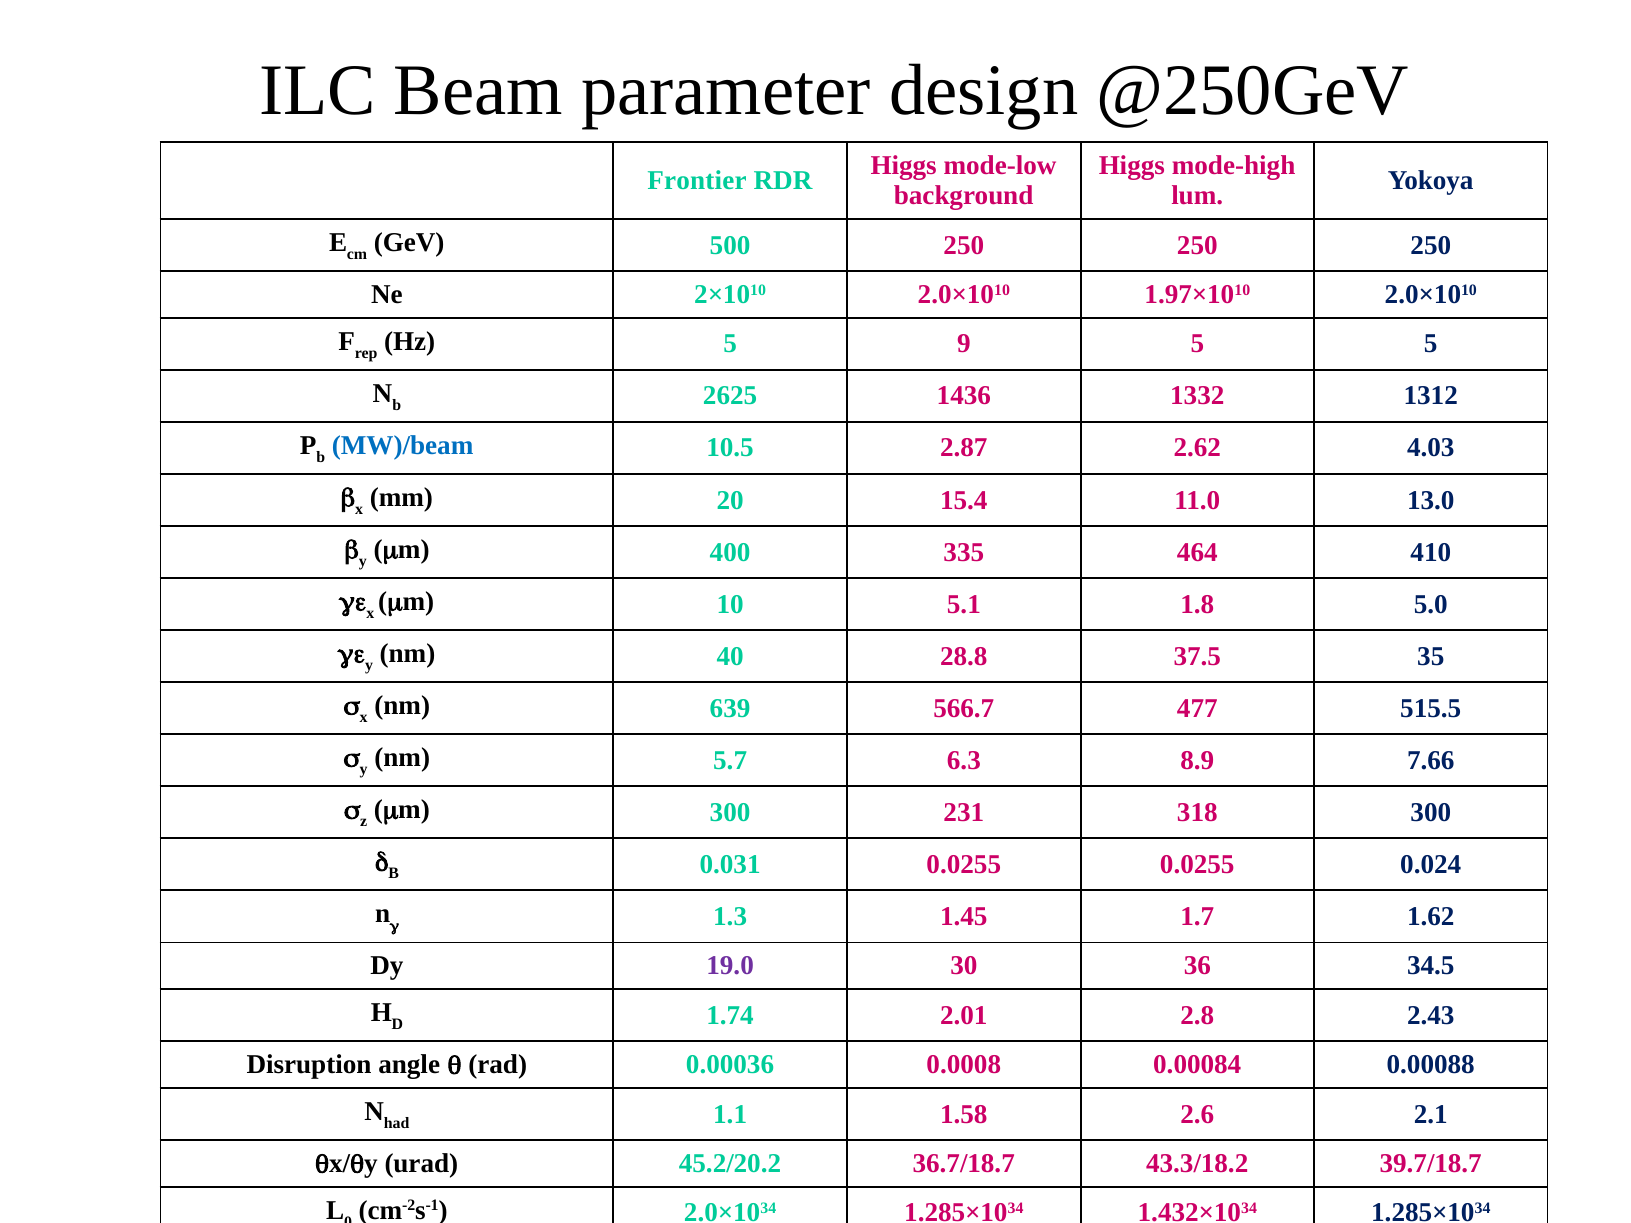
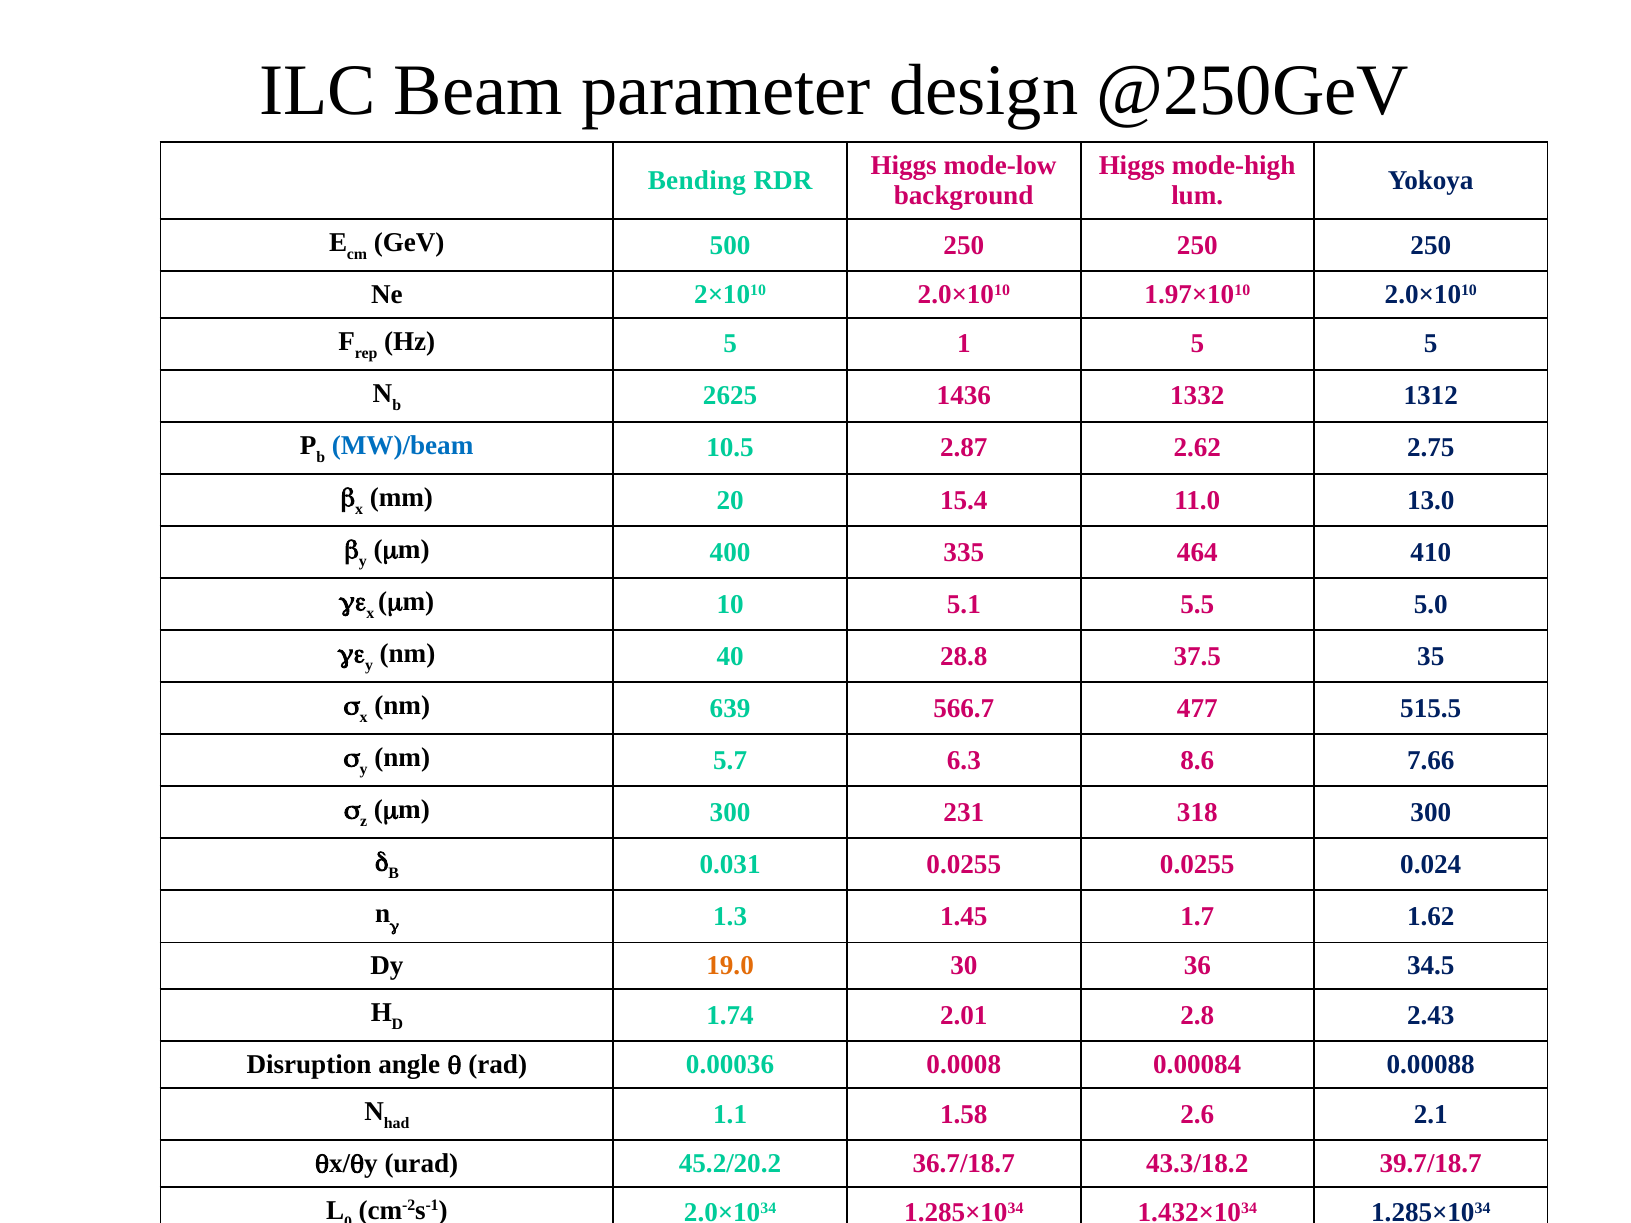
Frontier: Frontier -> Bending
9: 9 -> 1
4.03: 4.03 -> 2.75
1.8: 1.8 -> 5.5
8.9: 8.9 -> 8.6
19.0 colour: purple -> orange
